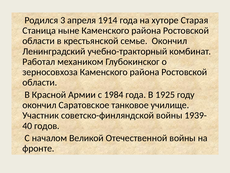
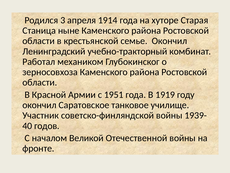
1984: 1984 -> 1951
1925: 1925 -> 1919
